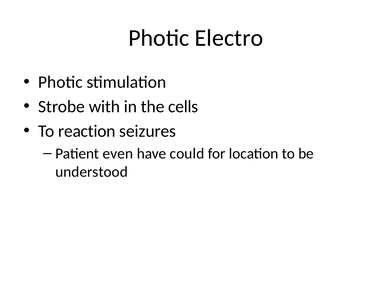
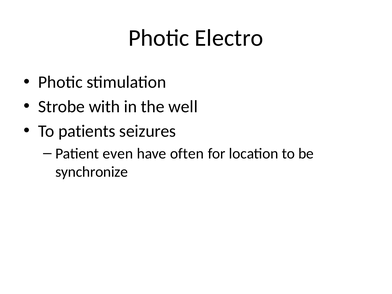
cells: cells -> well
reaction: reaction -> patients
could: could -> often
understood: understood -> synchronize
